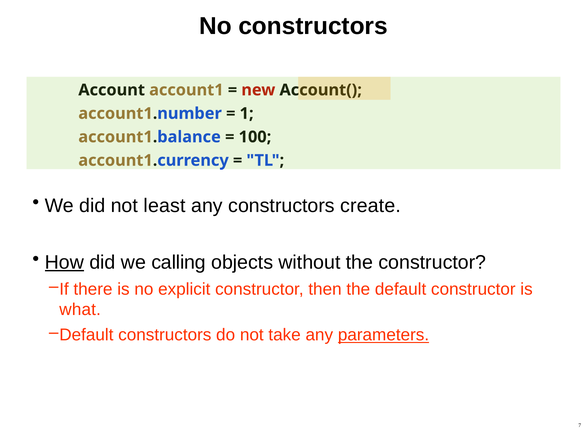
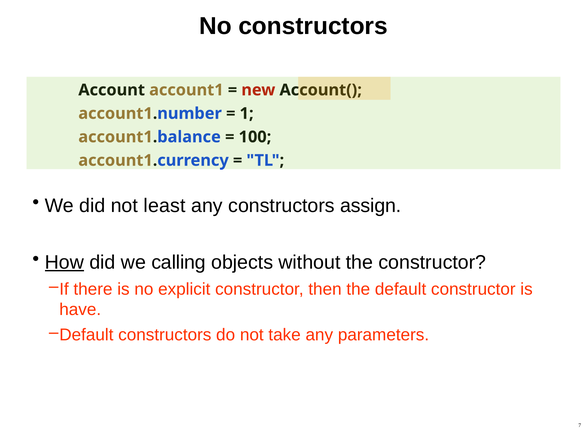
create: create -> assign
what: what -> have
parameters underline: present -> none
